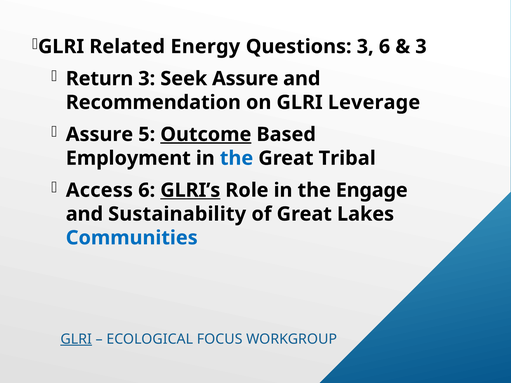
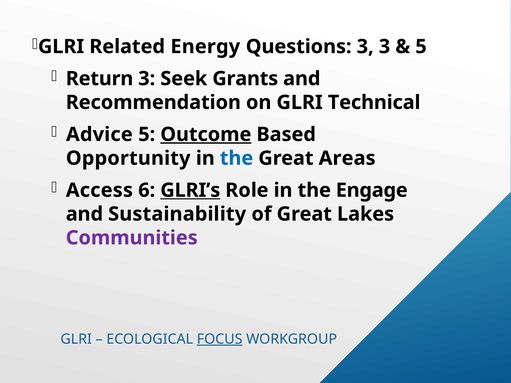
3 6: 6 -> 3
3 at (421, 47): 3 -> 5
Seek Assure: Assure -> Grants
Leverage: Leverage -> Technical
Assure at (99, 135): Assure -> Advice
Employment: Employment -> Opportunity
Tribal: Tribal -> Areas
Communities colour: blue -> purple
GLRI at (76, 339) underline: present -> none
FOCUS underline: none -> present
